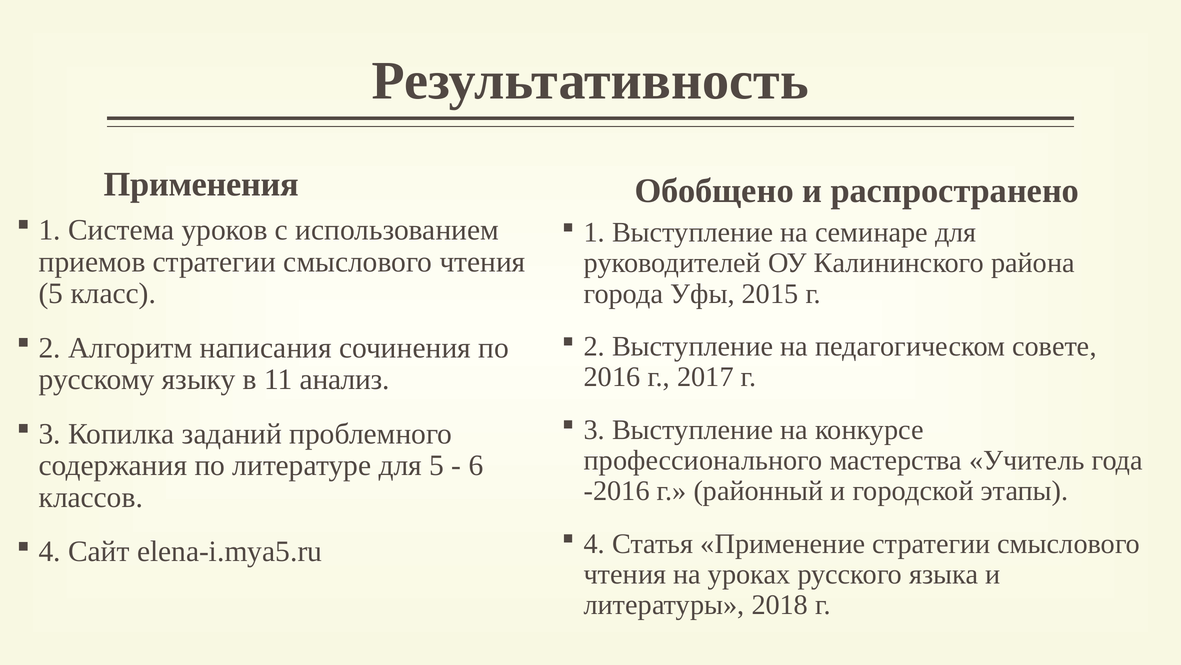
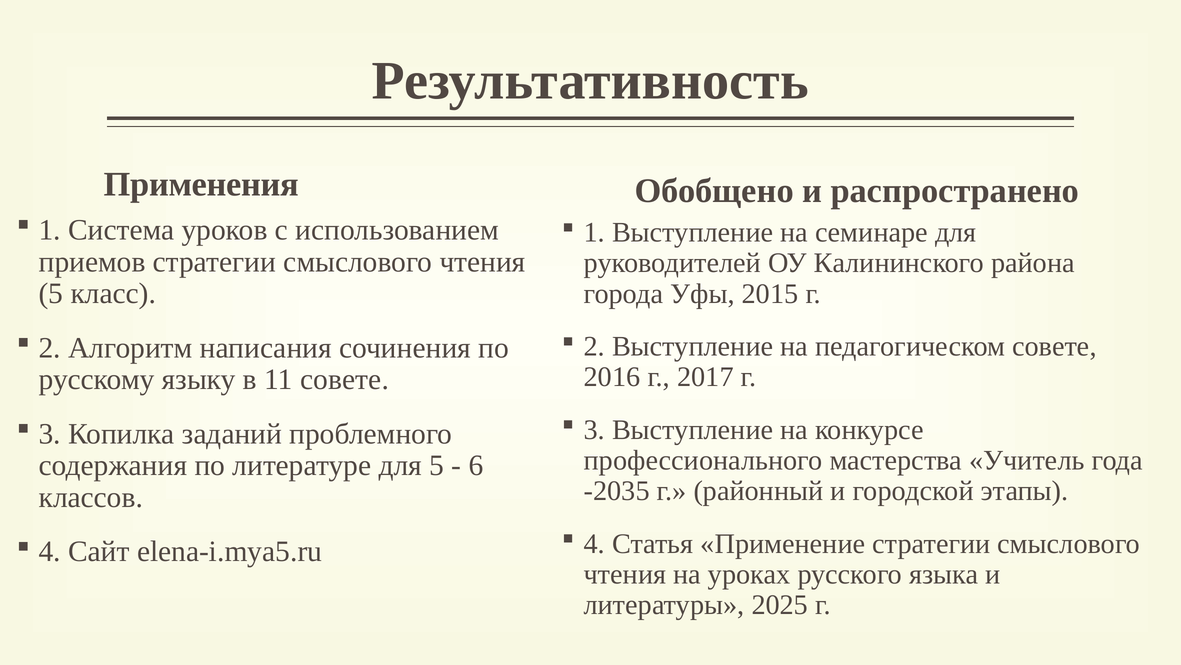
11 анализ: анализ -> совете
-2016: -2016 -> -2035
2018: 2018 -> 2025
